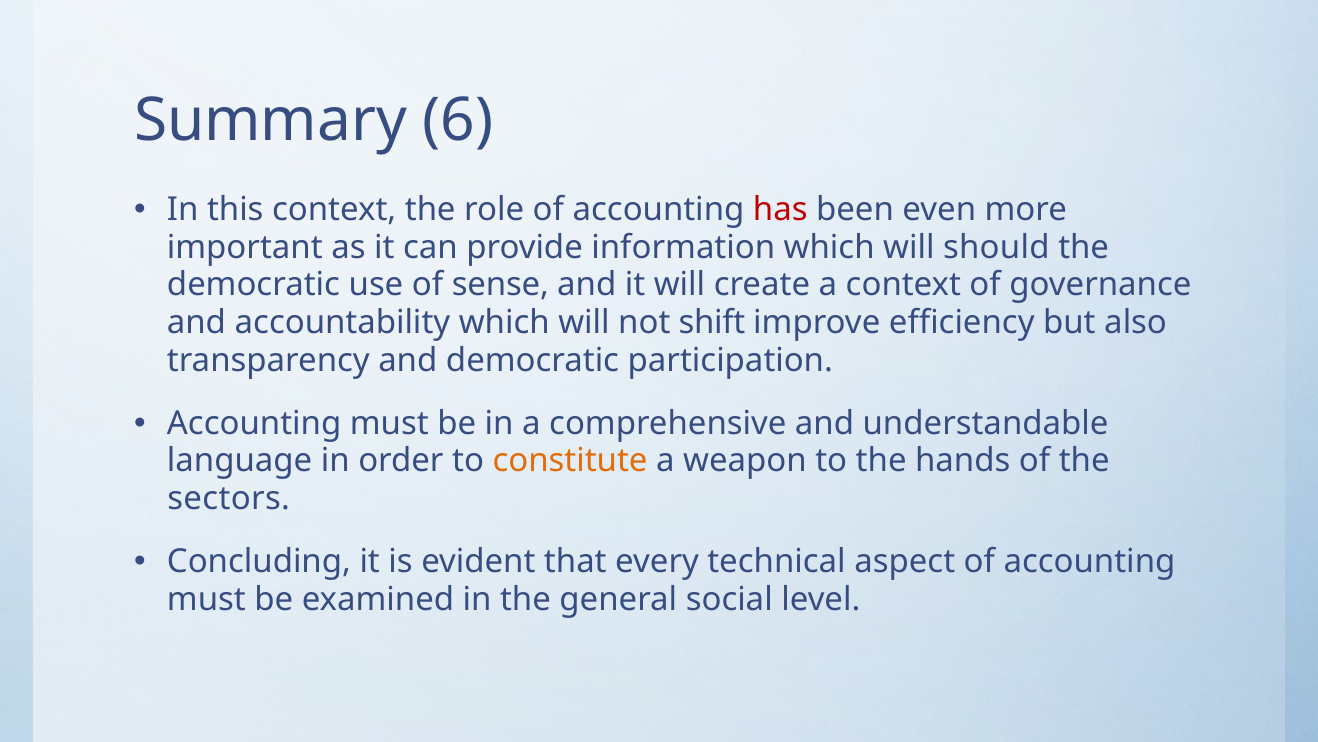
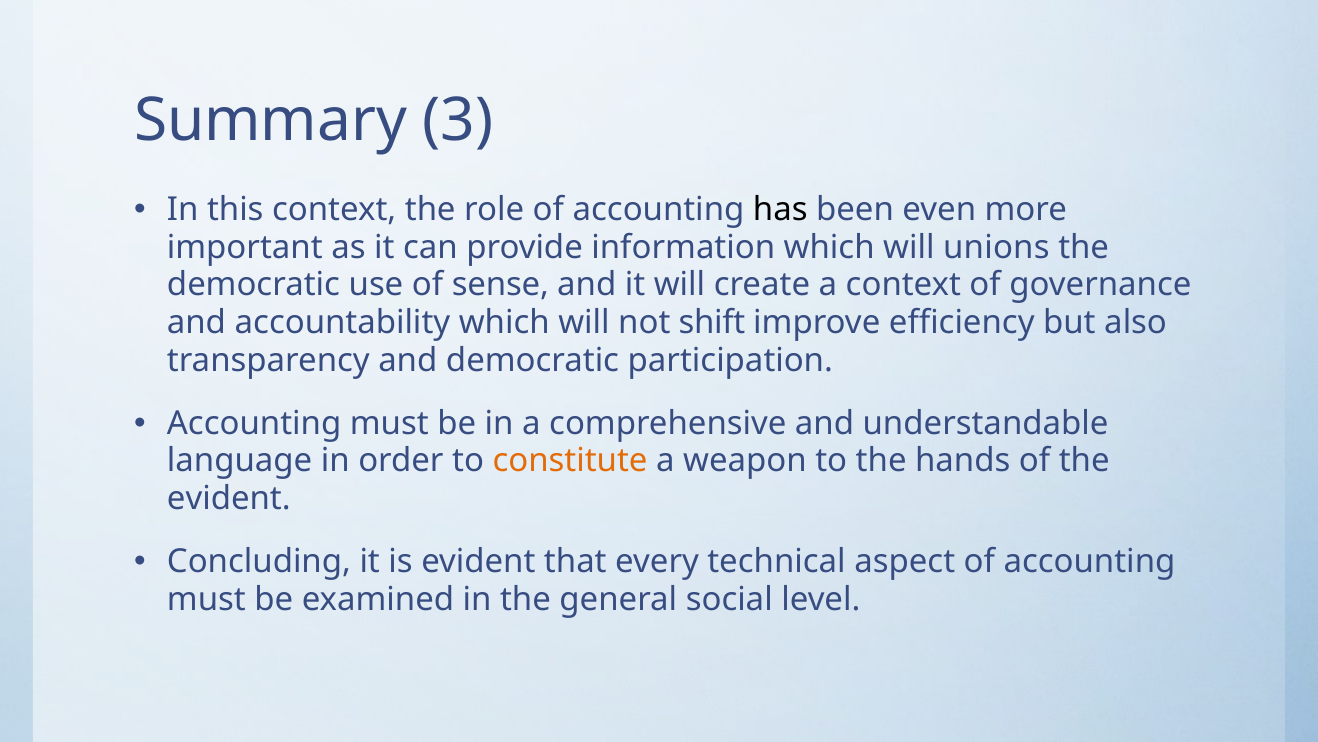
6: 6 -> 3
has colour: red -> black
should: should -> unions
sectors at (229, 498): sectors -> evident
